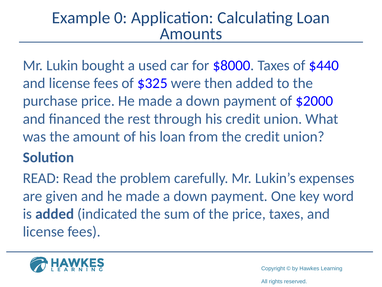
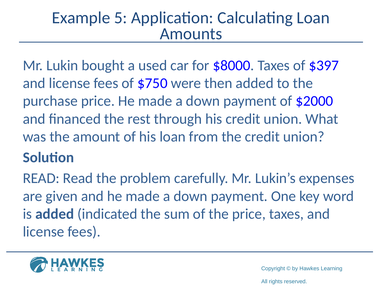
0: 0 -> 5
$440: $440 -> $397
$325: $325 -> $750
